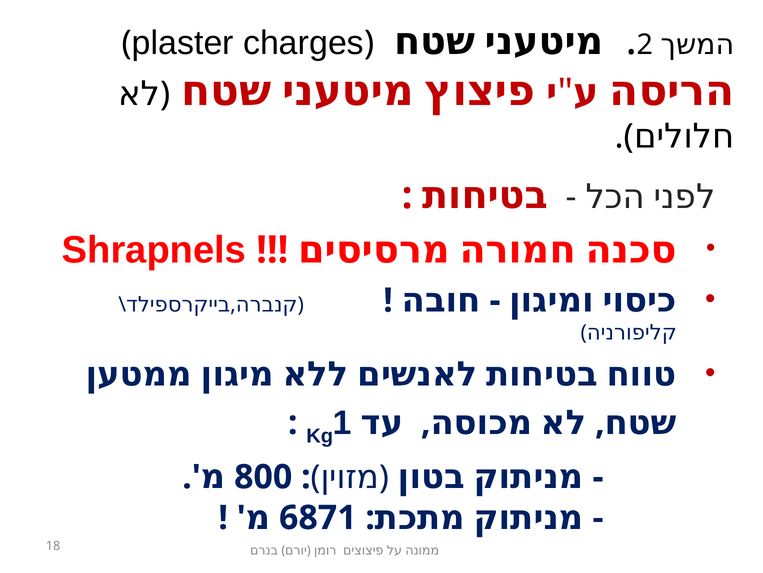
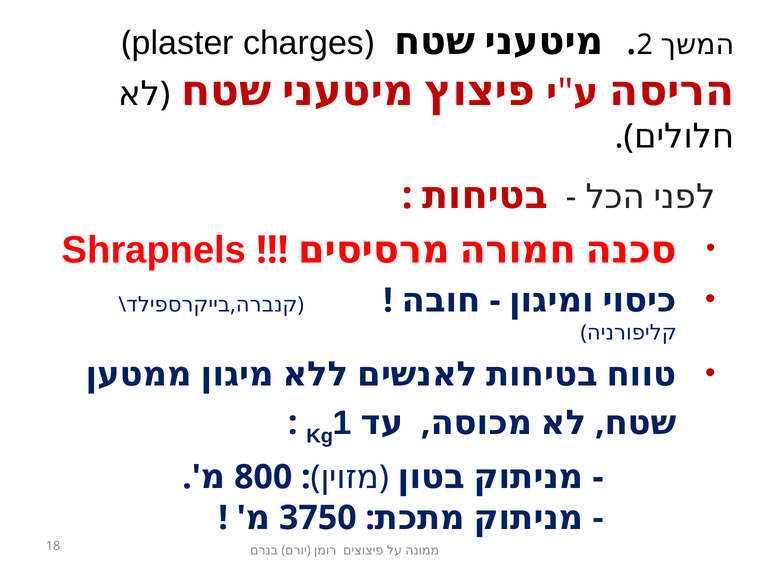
6871: 6871 -> 3750
